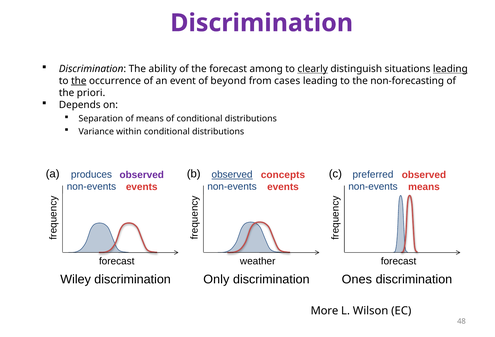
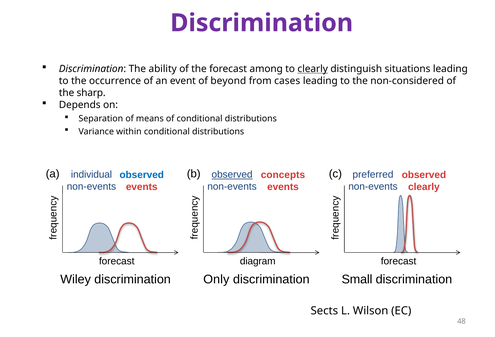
leading at (450, 69) underline: present -> none
the at (79, 81) underline: present -> none
non-forecasting: non-forecasting -> non-considered
priori: priori -> sharp
produces: produces -> individual
observed at (142, 175) colour: purple -> blue
means at (424, 187): means -> clearly
weather: weather -> diagram
Ones: Ones -> Small
More: More -> Sects
